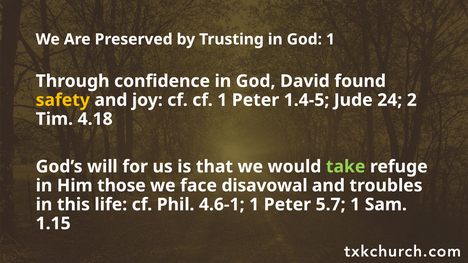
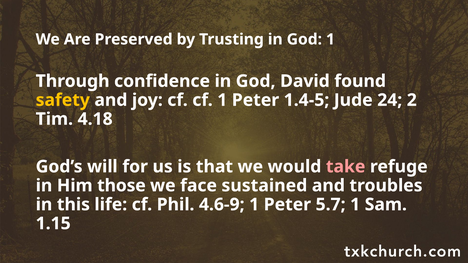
take colour: light green -> pink
disavowal: disavowal -> sustained
4.6-1: 4.6-1 -> 4.6-9
